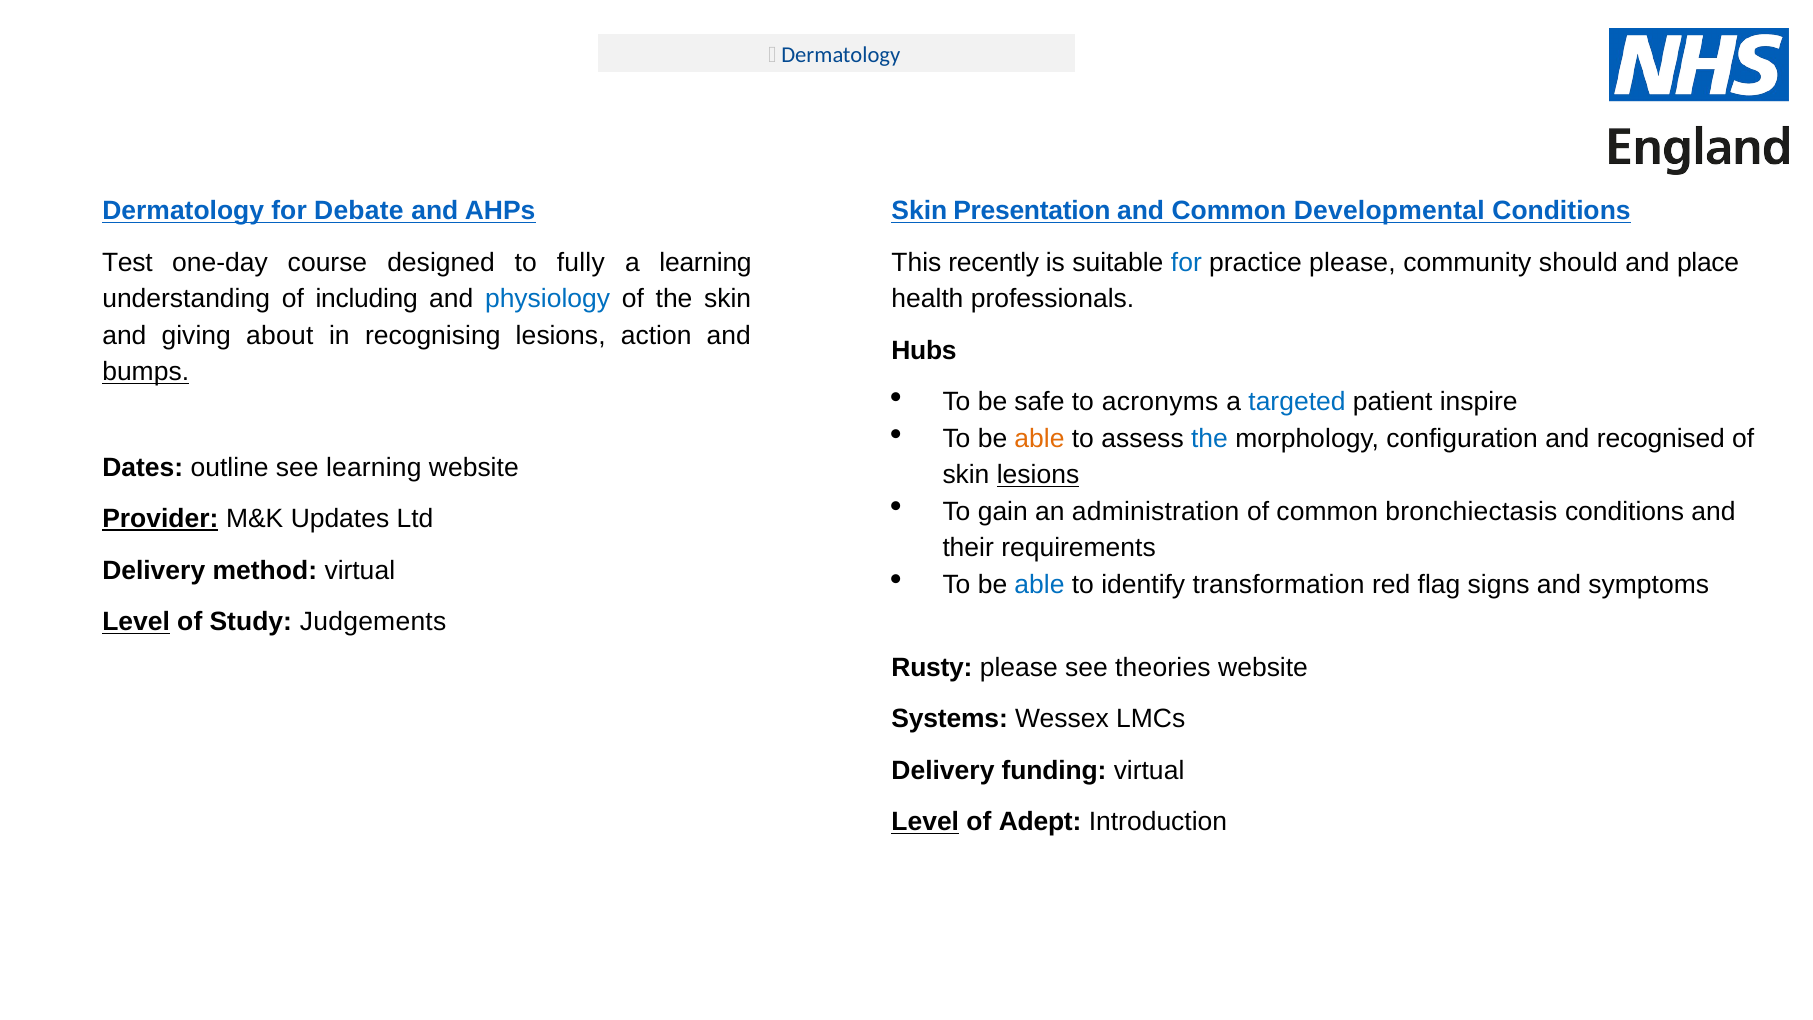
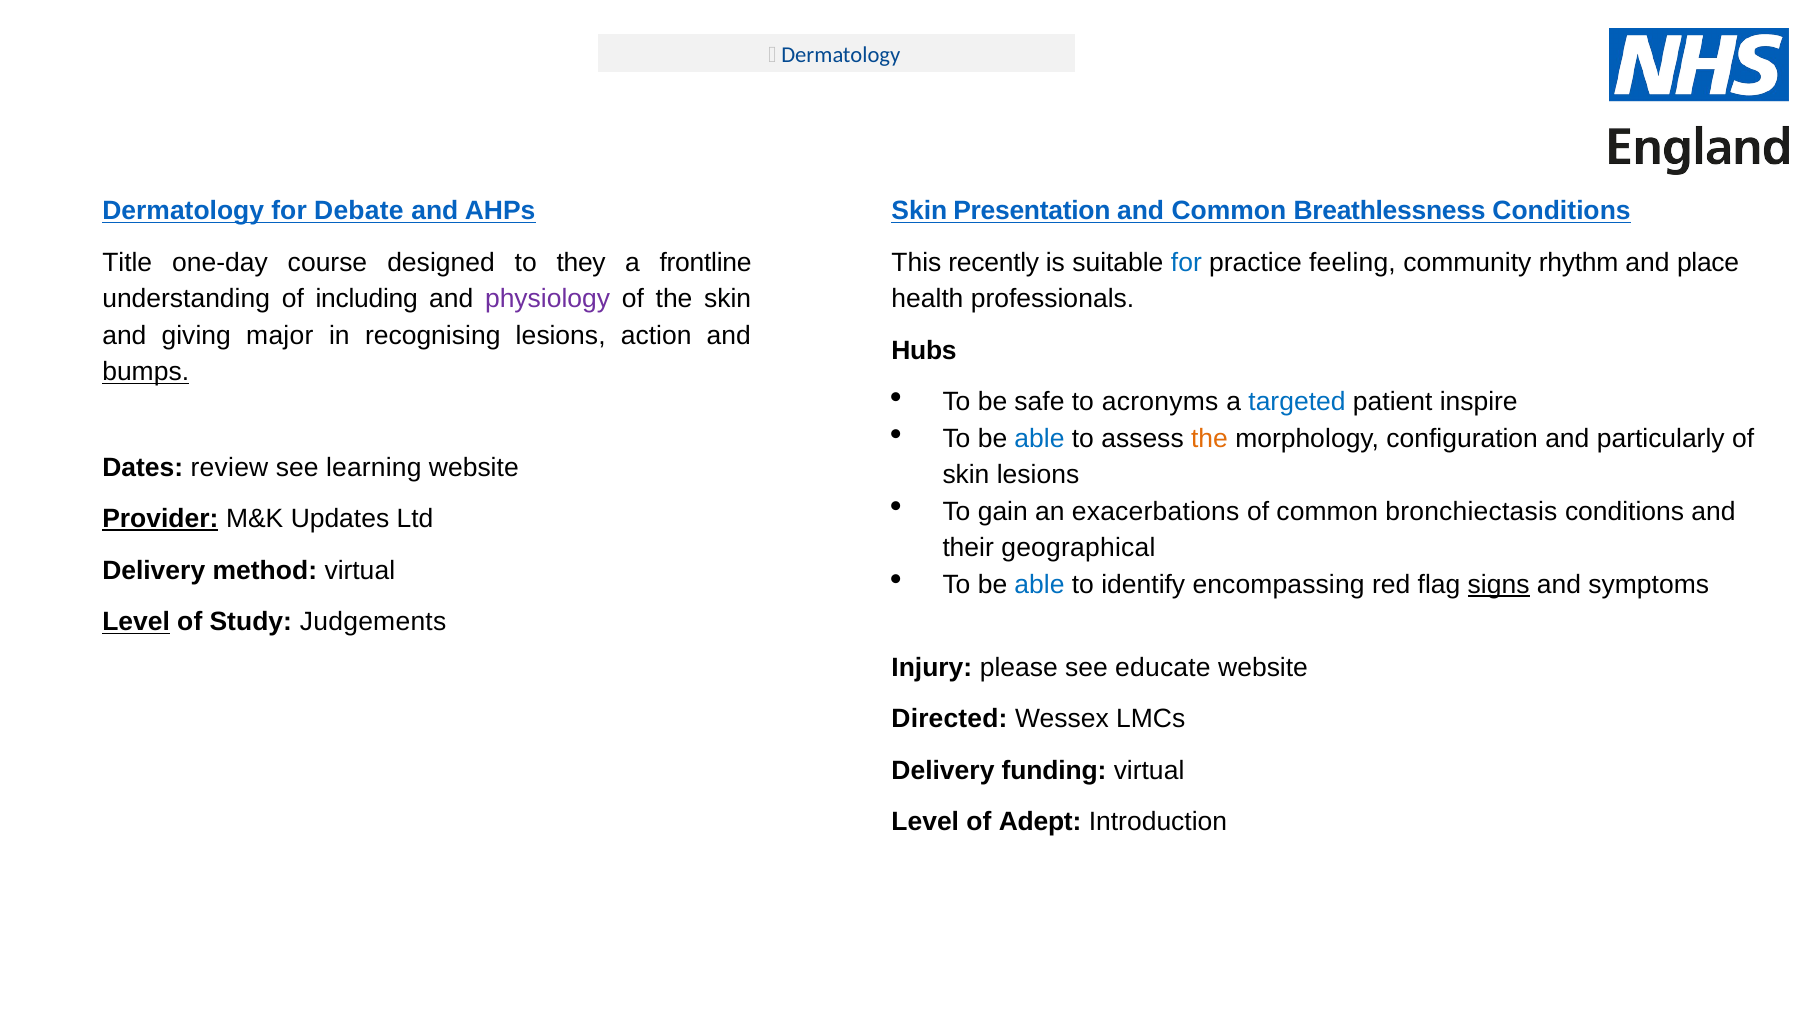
Developmental: Developmental -> Breathlessness
Test: Test -> Title
fully: fully -> they
a learning: learning -> frontline
practice please: please -> feeling
should: should -> rhythm
physiology colour: blue -> purple
about: about -> major
able at (1039, 439) colour: orange -> blue
the at (1210, 439) colour: blue -> orange
recognised: recognised -> particularly
outline: outline -> review
lesions at (1038, 475) underline: present -> none
administration: administration -> exacerbations
requirements: requirements -> geographical
transformation: transformation -> encompassing
signs underline: none -> present
Rusty: Rusty -> Injury
theories: theories -> educate
Systems: Systems -> Directed
Level at (925, 822) underline: present -> none
